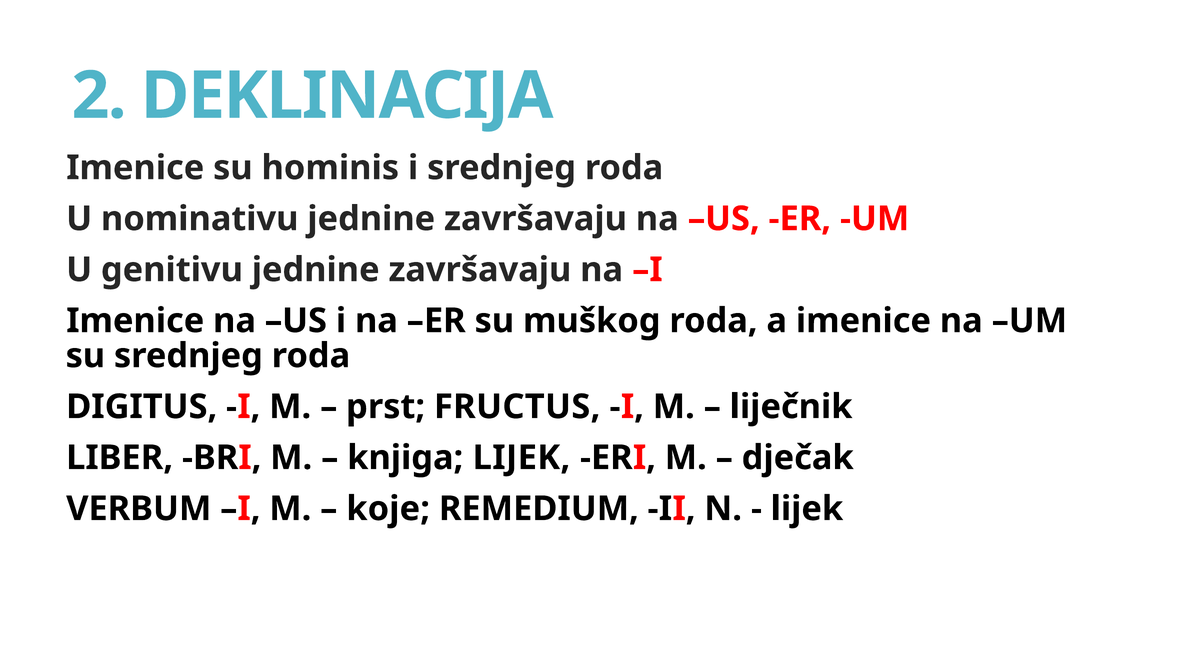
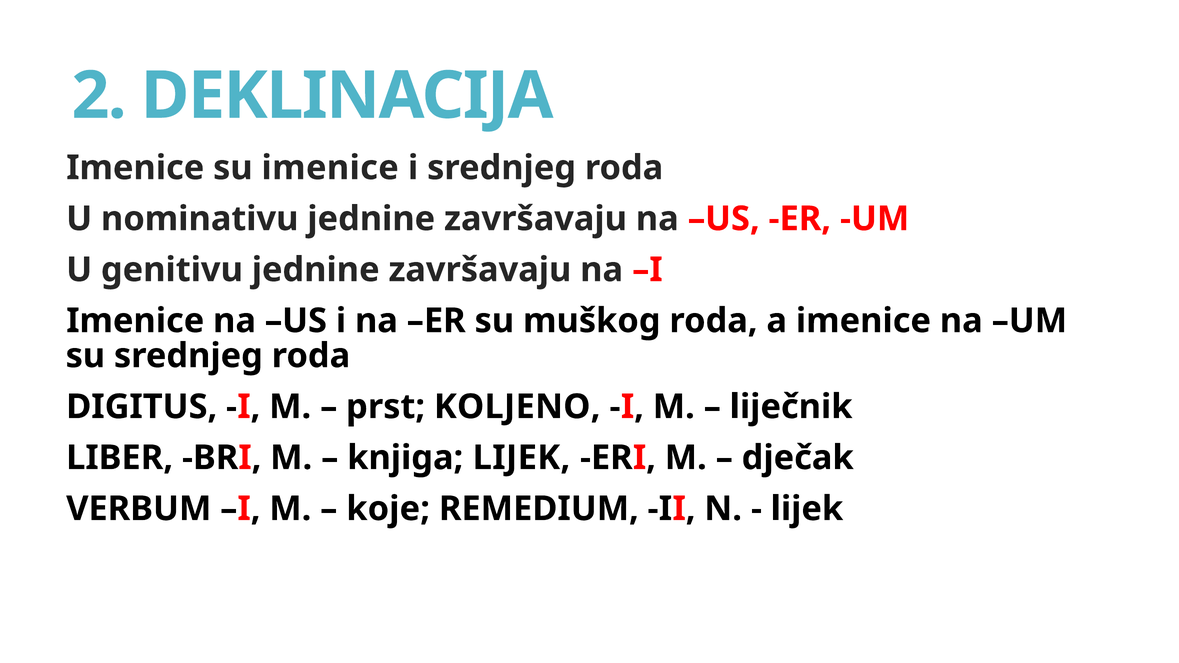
su hominis: hominis -> imenice
FRUCTUS: FRUCTUS -> KOLJENO
